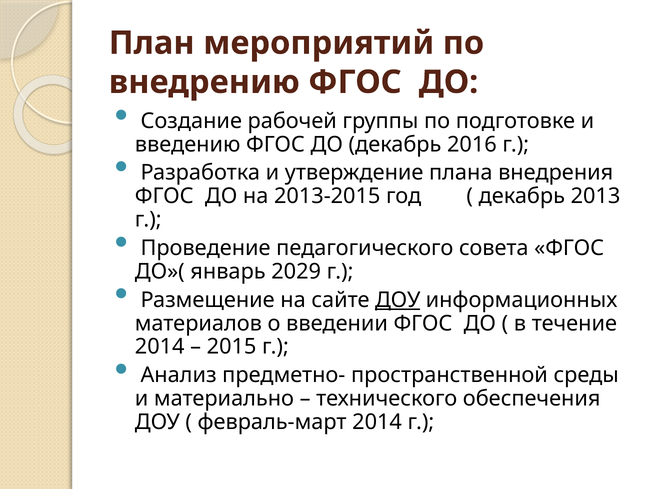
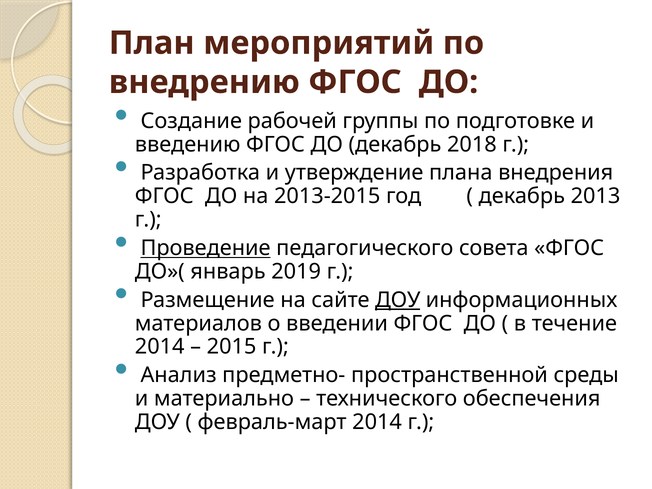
2016: 2016 -> 2018
Проведение underline: none -> present
2029: 2029 -> 2019
